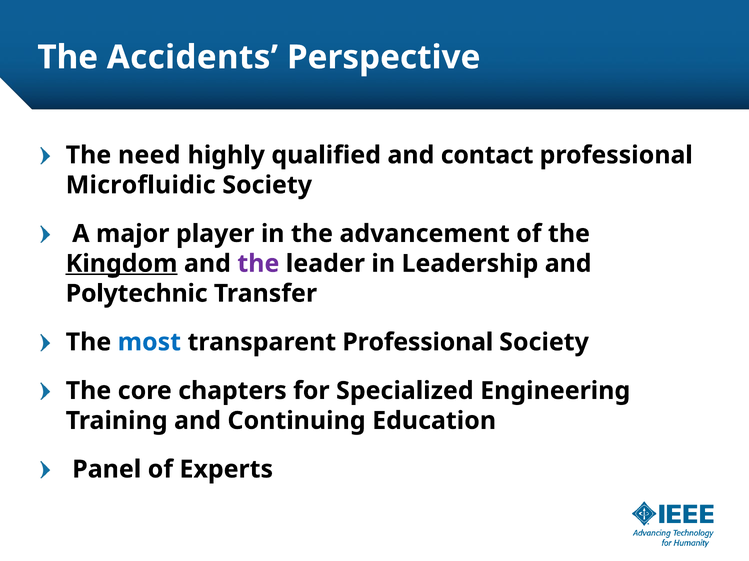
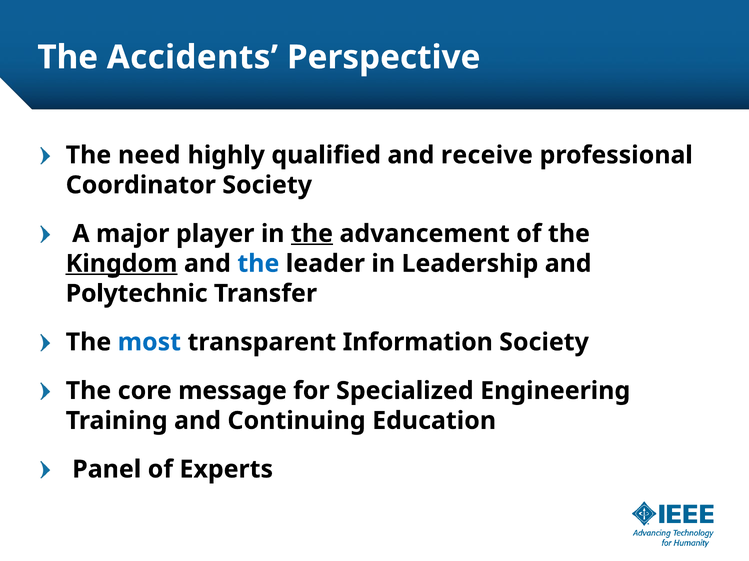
contact: contact -> receive
Microfluidic: Microfluidic -> Coordinator
the at (312, 234) underline: none -> present
the at (258, 264) colour: purple -> blue
transparent Professional: Professional -> Information
chapters: chapters -> message
